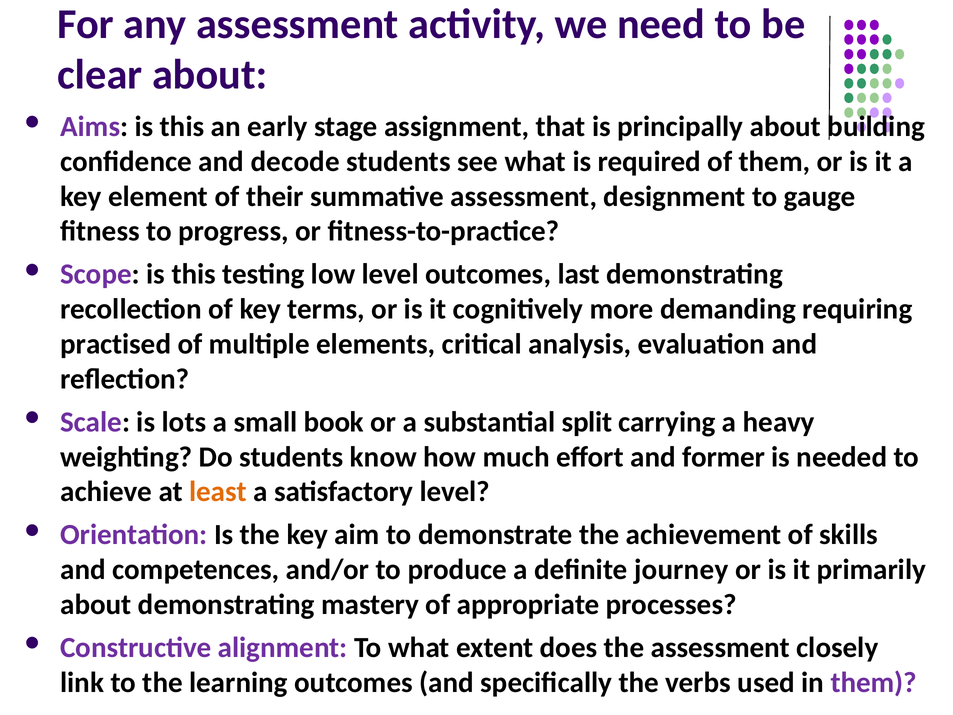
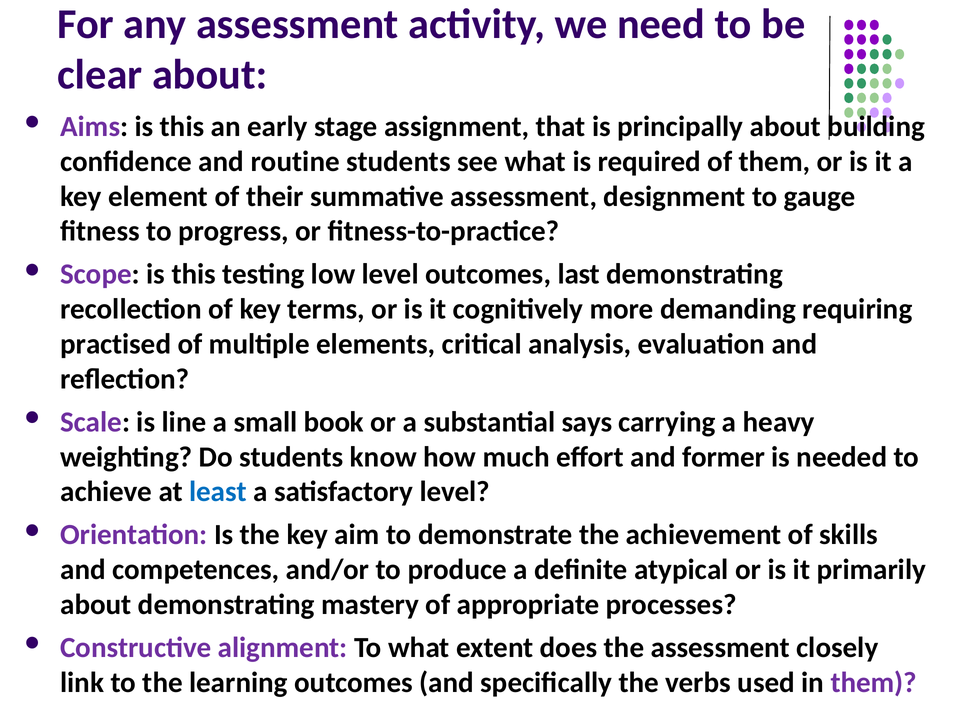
decode: decode -> routine
lots: lots -> line
split: split -> says
least colour: orange -> blue
journey: journey -> atypical
